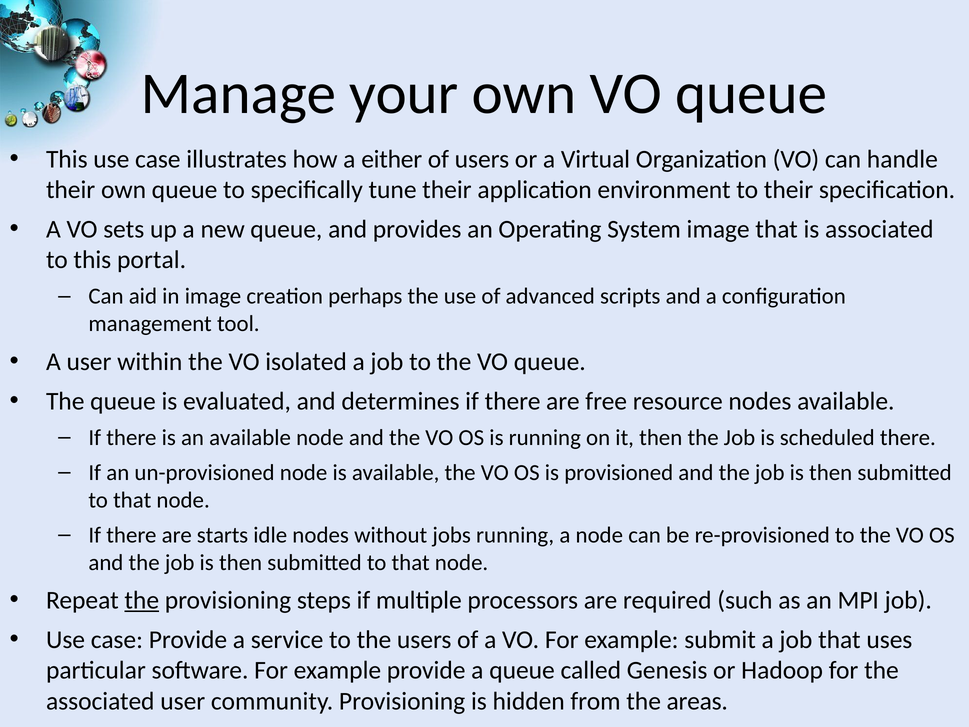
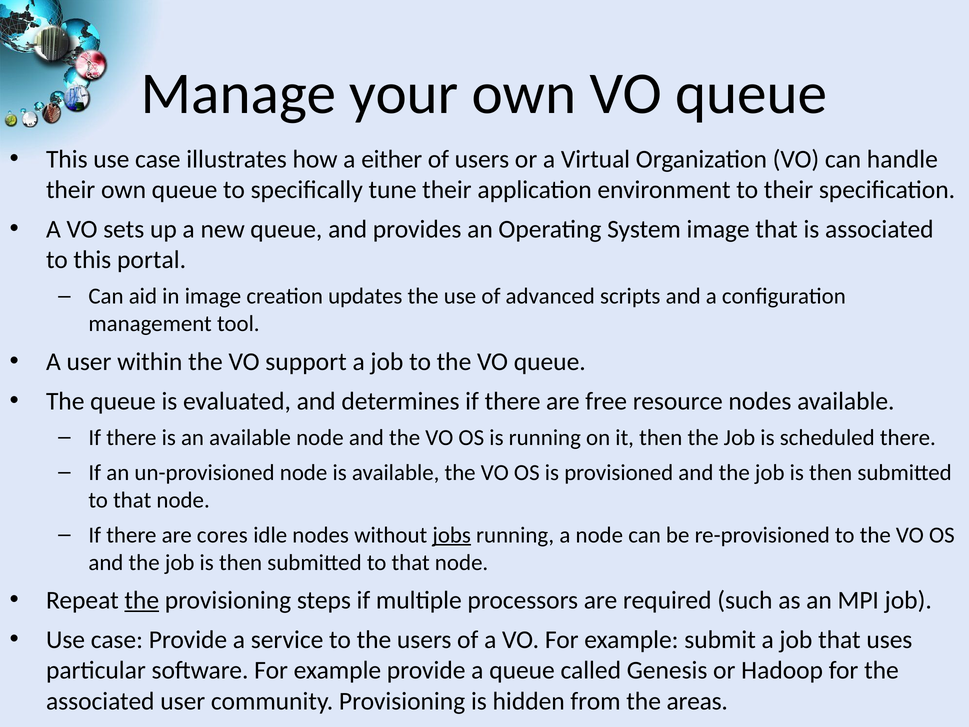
perhaps: perhaps -> updates
isolated: isolated -> support
starts: starts -> cores
jobs underline: none -> present
